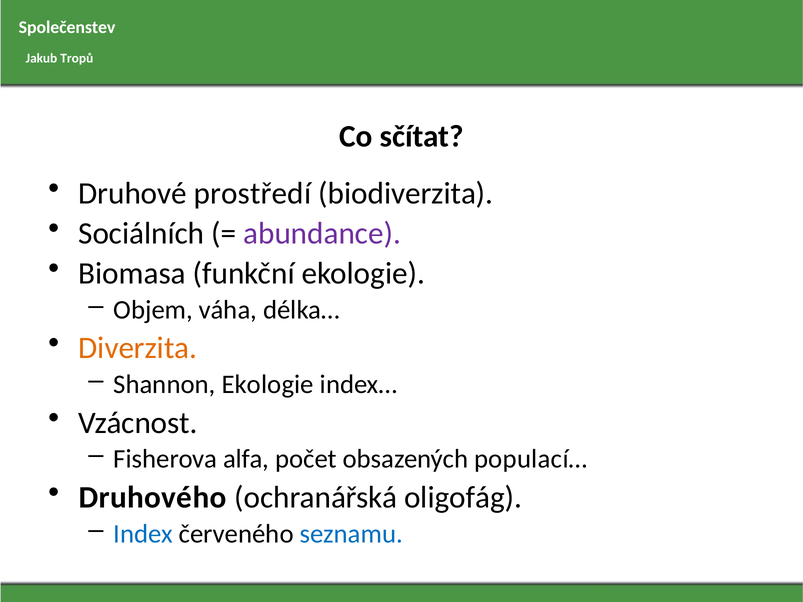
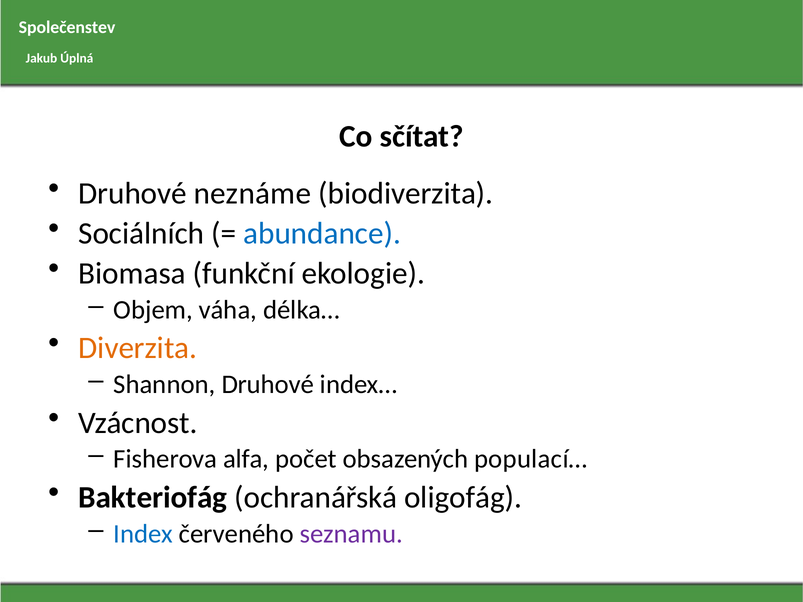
Tropů: Tropů -> Úplná
prostředí: prostředí -> neznáme
abundance colour: purple -> blue
Shannon Ekologie: Ekologie -> Druhové
Druhového: Druhového -> Bakteriofág
seznamu colour: blue -> purple
